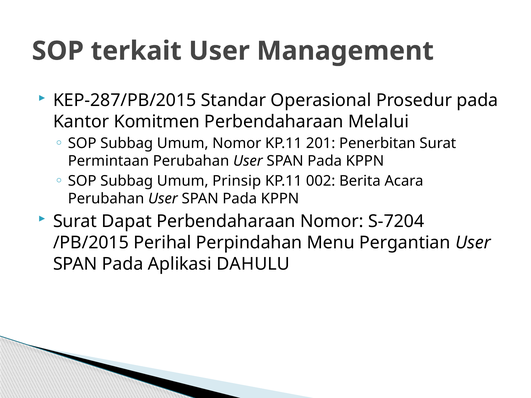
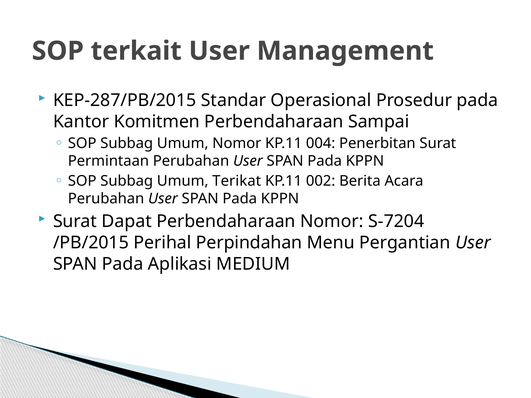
Melalui: Melalui -> Sampai
201: 201 -> 004
Prinsip: Prinsip -> Terikat
DAHULU: DAHULU -> MEDIUM
